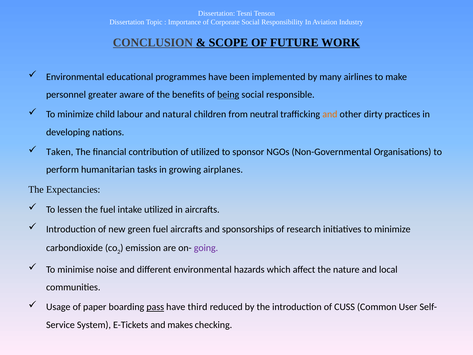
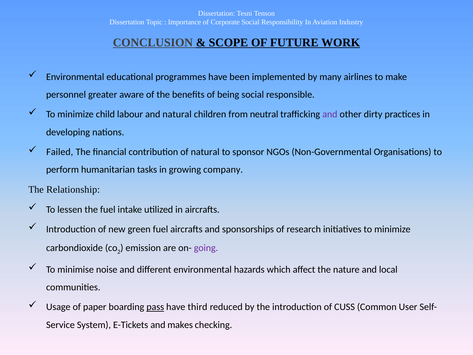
being underline: present -> none
and at (330, 114) colour: orange -> purple
Taken: Taken -> Failed
of utilized: utilized -> natural
airplanes: airplanes -> company
Expectancies: Expectancies -> Relationship
